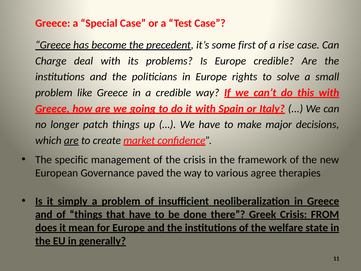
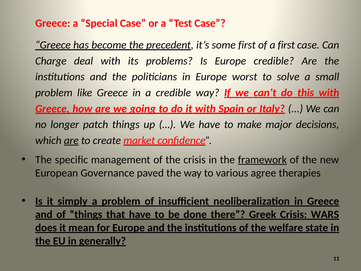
a rise: rise -> first
rights: rights -> worst
framework underline: none -> present
FROM: FROM -> WARS
